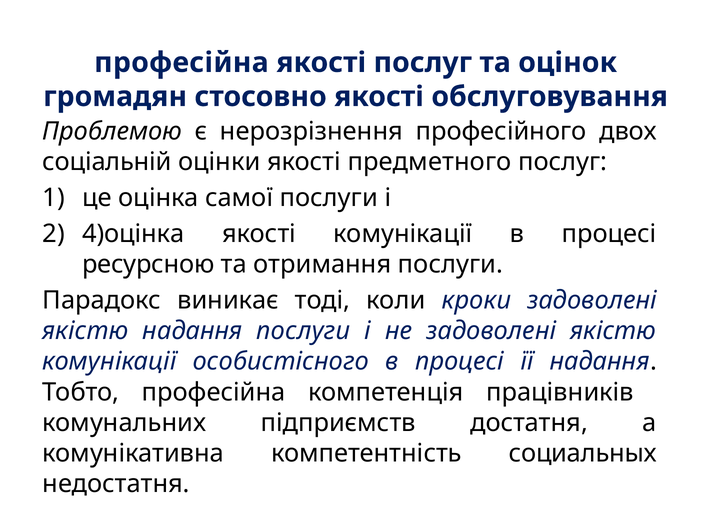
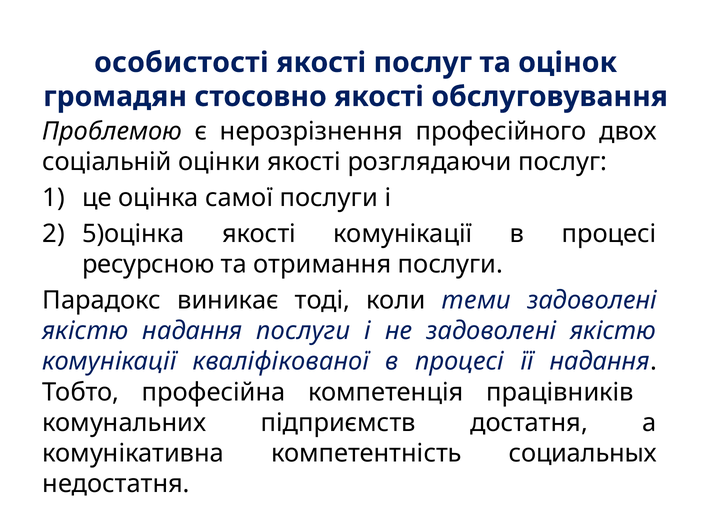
професійна at (181, 63): професійна -> особистості
предметного: предметного -> розглядаючи
4)оцінка: 4)оцінка -> 5)оцінка
кроки: кроки -> теми
особистісного: особистісного -> кваліфікованої
